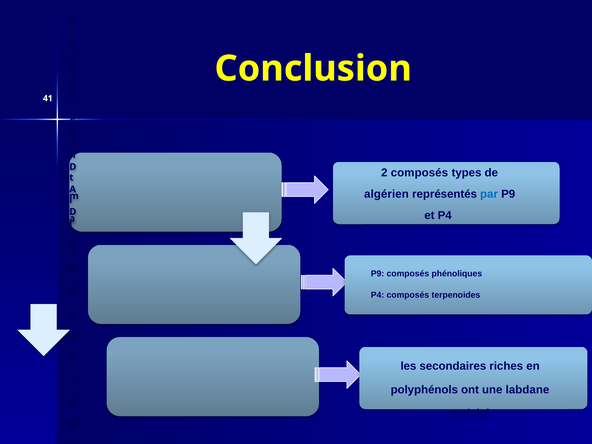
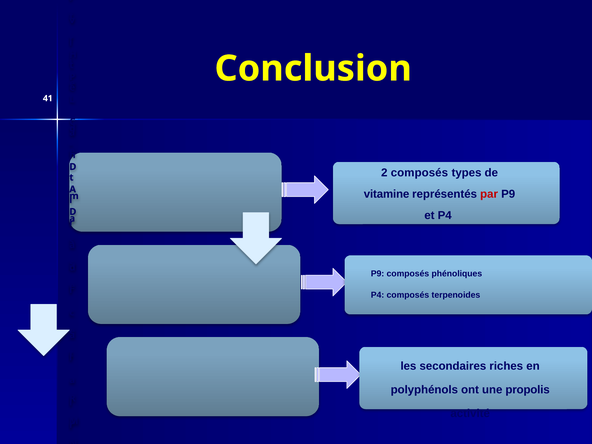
algérien: algérien -> vitamine
par colour: blue -> red
labdane: labdane -> propolis
